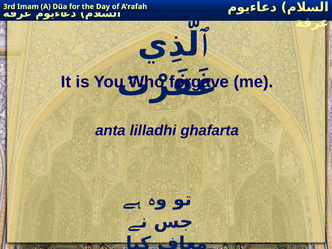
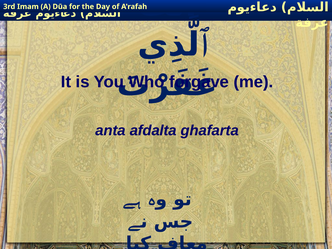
lilladhi: lilladhi -> afdalta
